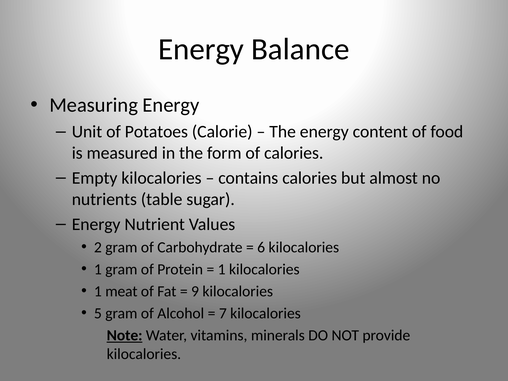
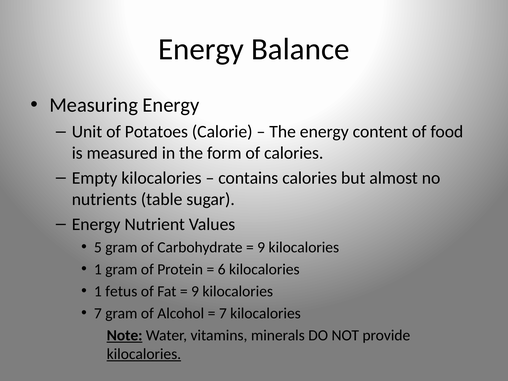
2: 2 -> 5
6 at (261, 247): 6 -> 9
1 at (222, 269): 1 -> 6
meat: meat -> fetus
5 at (98, 313): 5 -> 7
kilocalories at (144, 354) underline: none -> present
